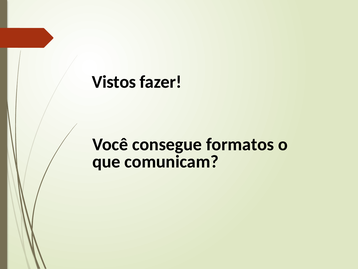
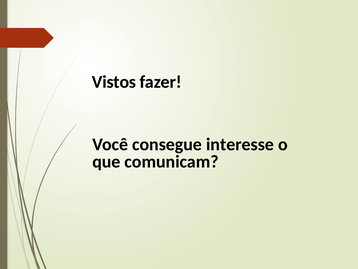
formatos: formatos -> interesse
